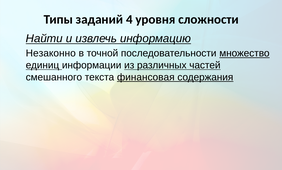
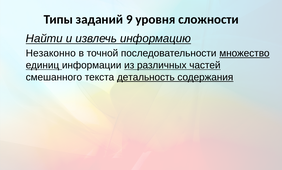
4: 4 -> 9
финансовая: финансовая -> детальность
